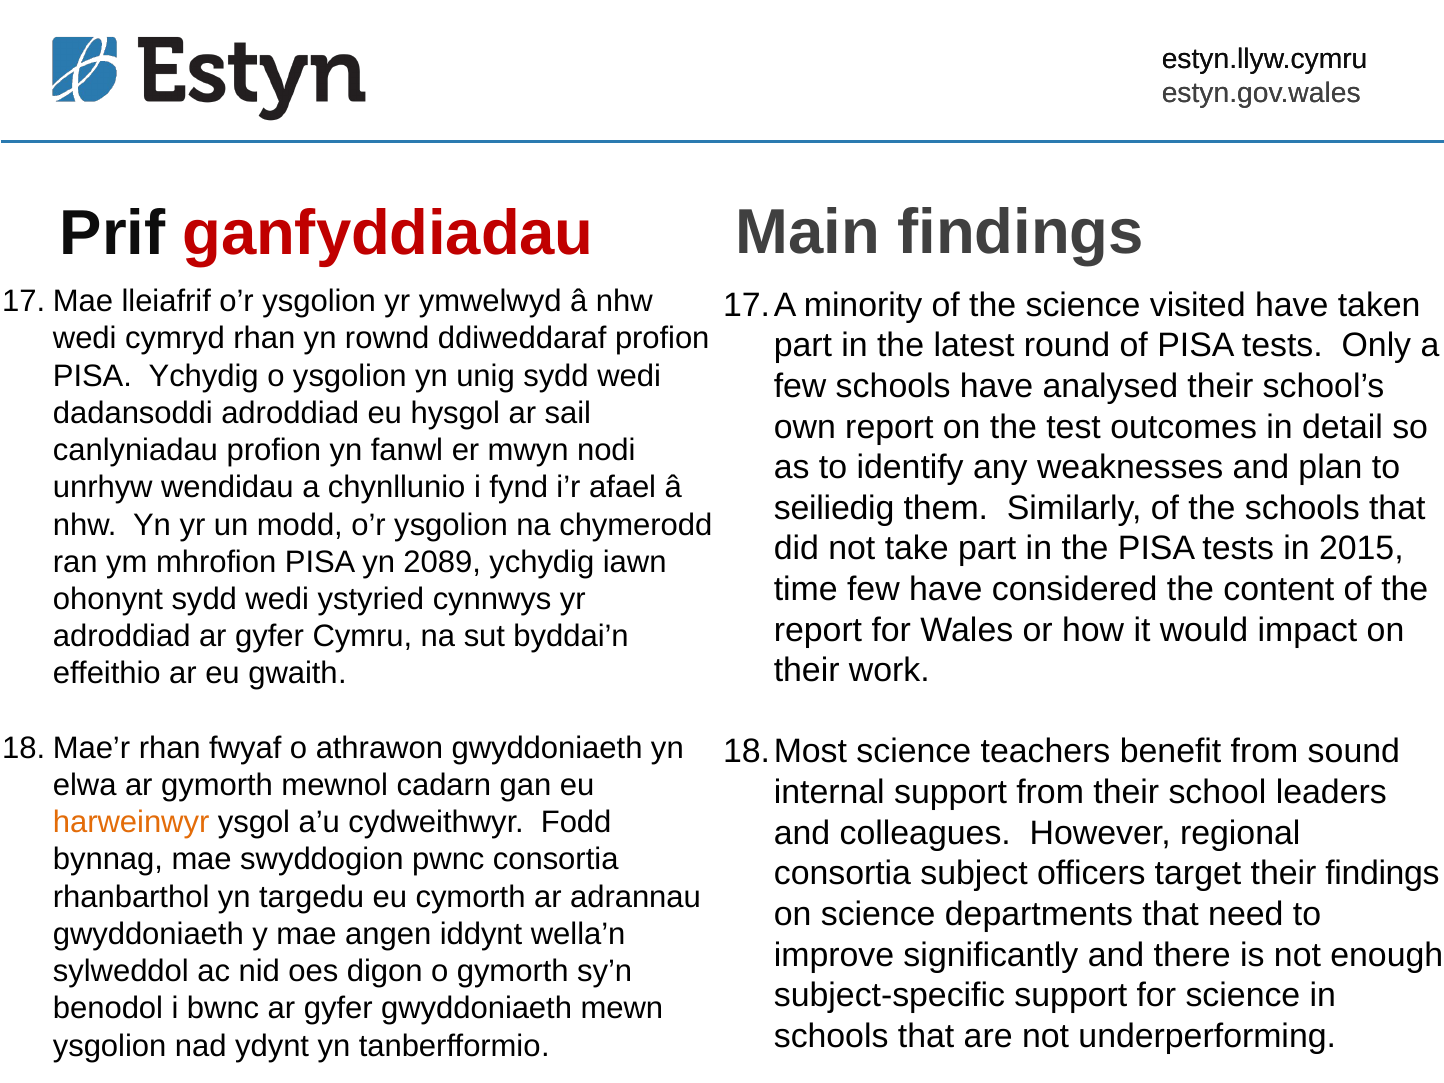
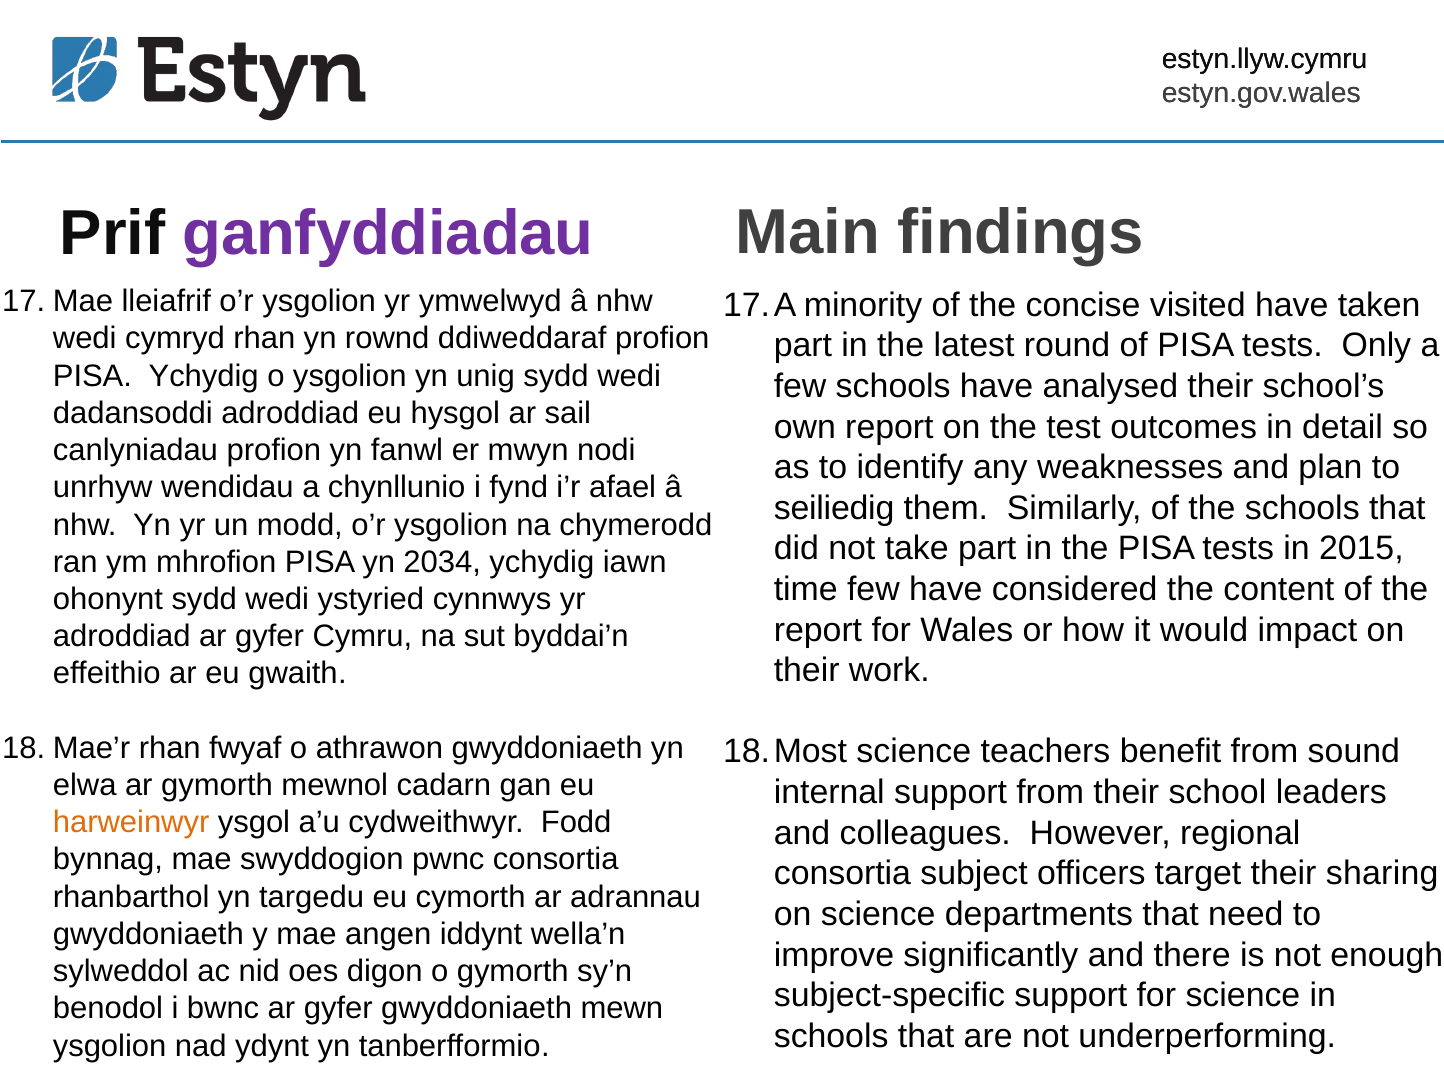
ganfyddiadau colour: red -> purple
the science: science -> concise
2089: 2089 -> 2034
their findings: findings -> sharing
